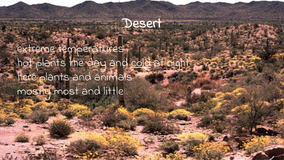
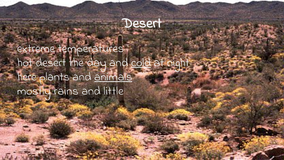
hot plants: plants -> desert
animals underline: none -> present
most: most -> rains
